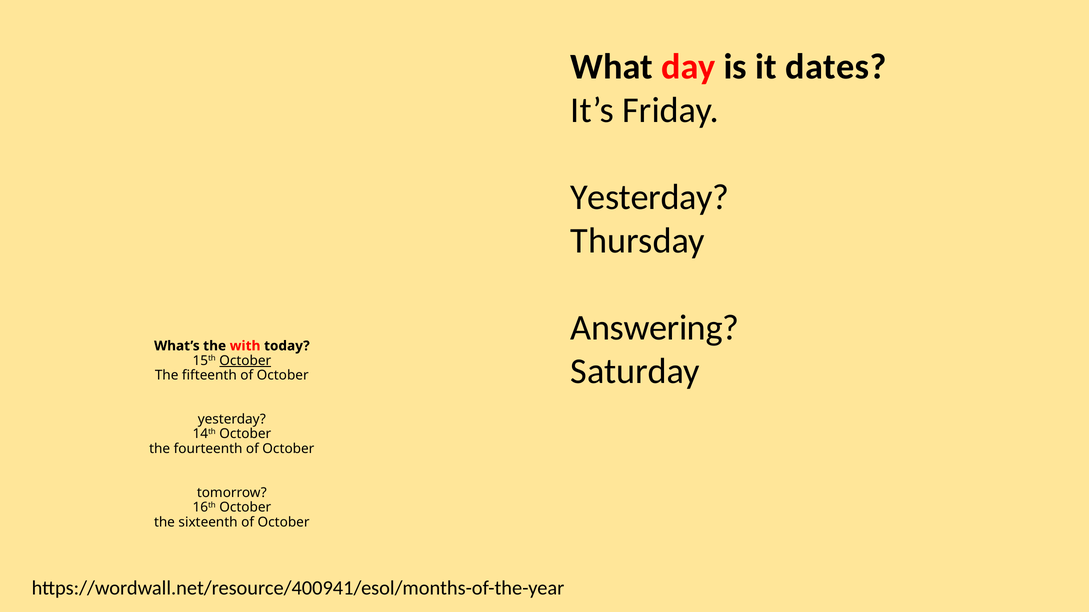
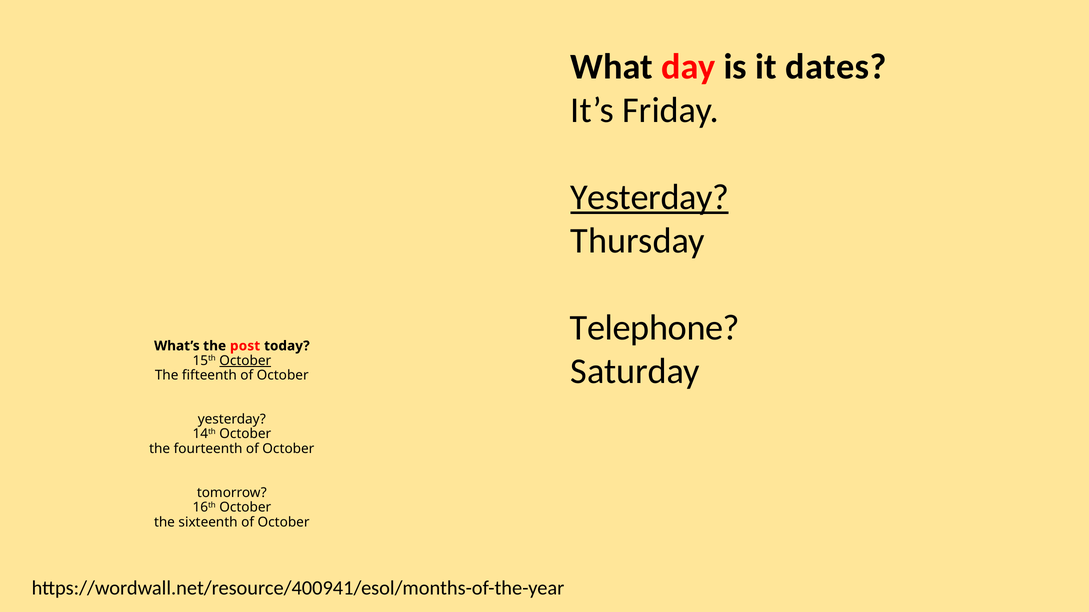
Yesterday at (650, 197) underline: none -> present
Answering: Answering -> Telephone
with: with -> post
